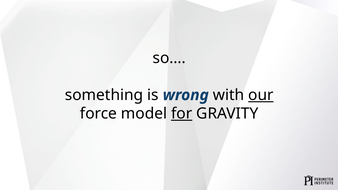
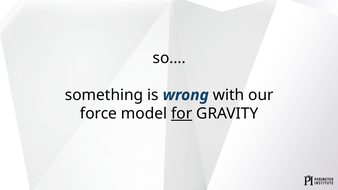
our underline: present -> none
